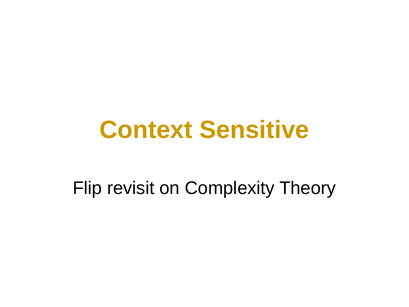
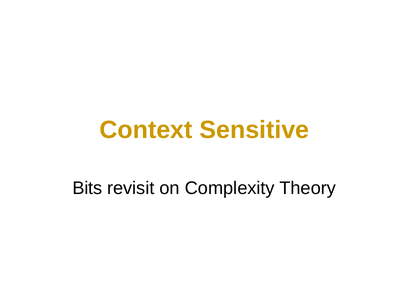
Flip: Flip -> Bits
